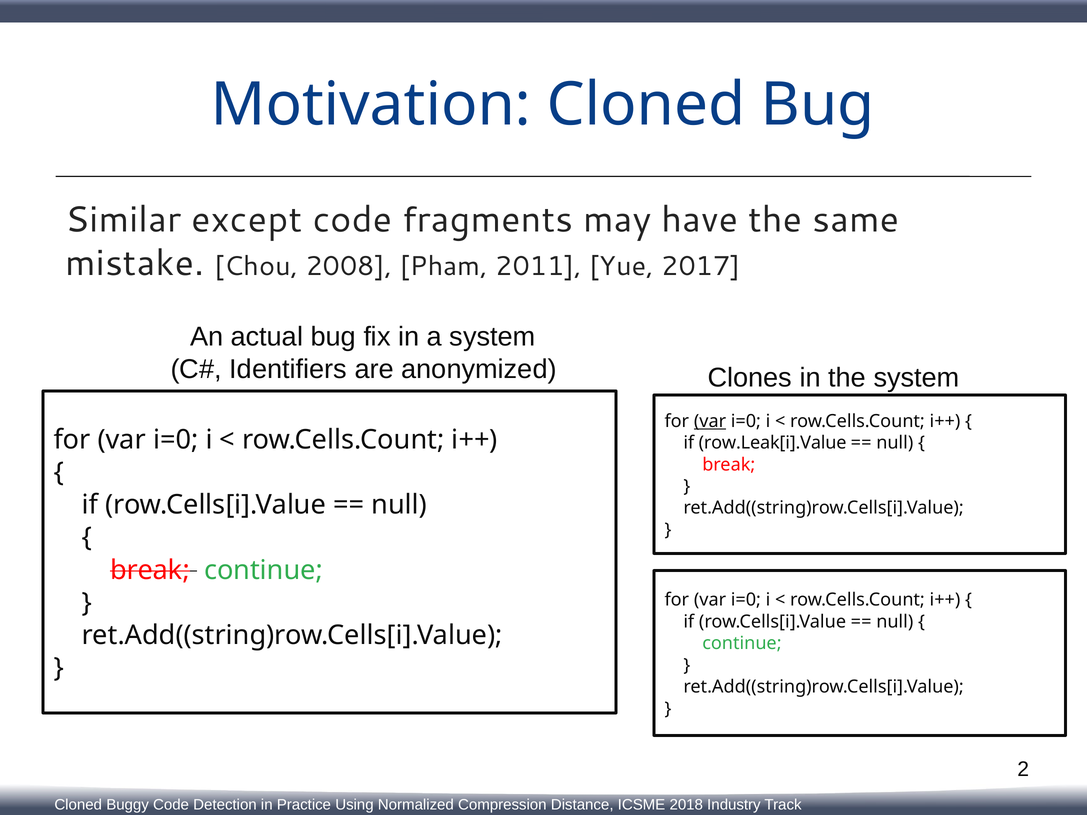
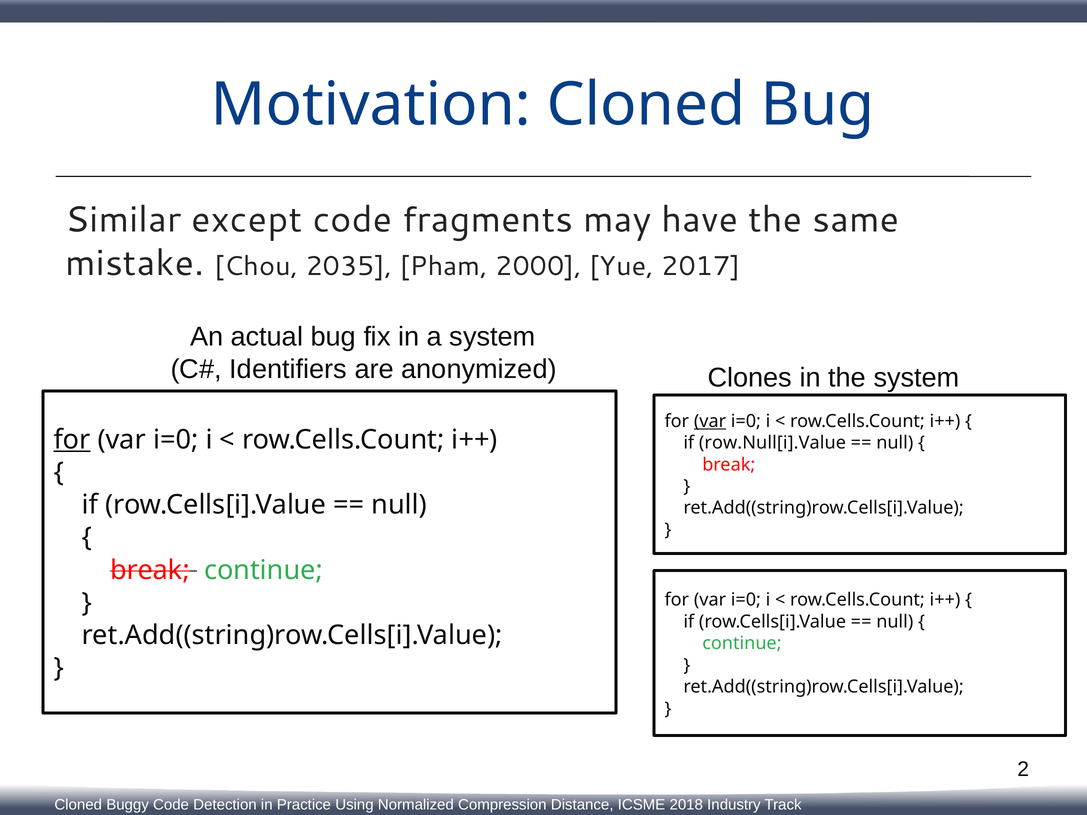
2008: 2008 -> 2035
2011: 2011 -> 2000
for at (72, 440) underline: none -> present
row.Leak[i].Value: row.Leak[i].Value -> row.Null[i].Value
